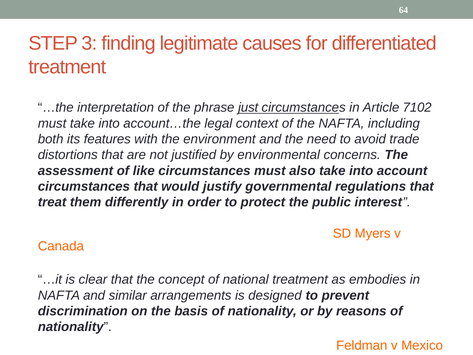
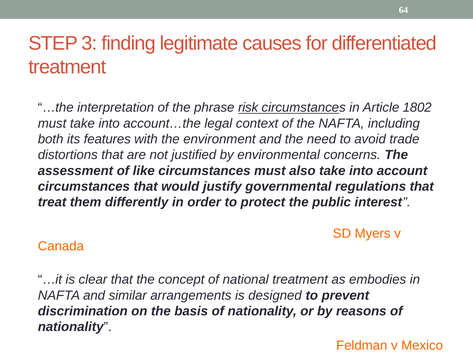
just: just -> risk
7102: 7102 -> 1802
